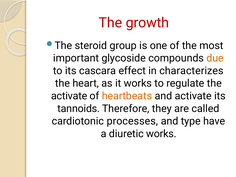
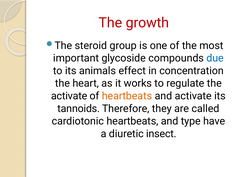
due colour: orange -> blue
cascara: cascara -> animals
characterizes: characterizes -> concentration
cardiotonic processes: processes -> heartbeats
diuretic works: works -> insect
